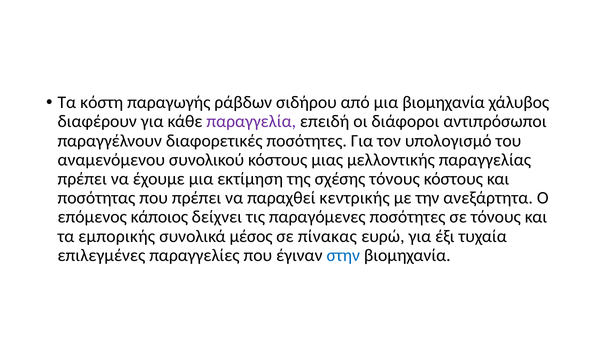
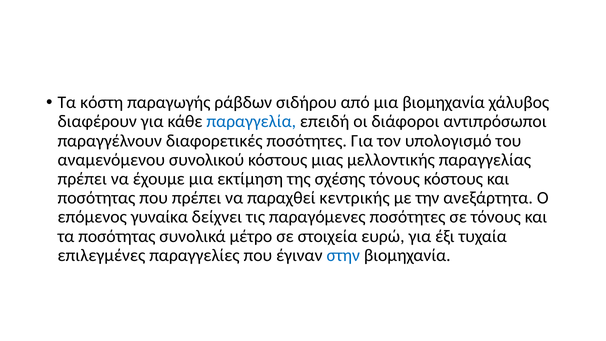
παραγγελία colour: purple -> blue
κάποιος: κάποιος -> γυναίκα
τα εμπορικής: εμπορικής -> ποσότητας
μέσος: μέσος -> μέτρο
πίνακας: πίνακας -> στοιχεία
